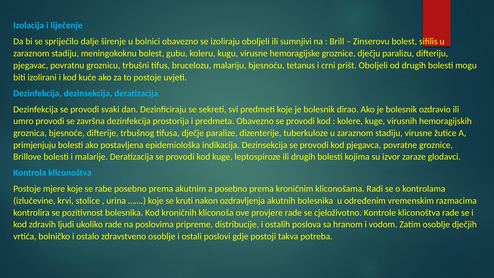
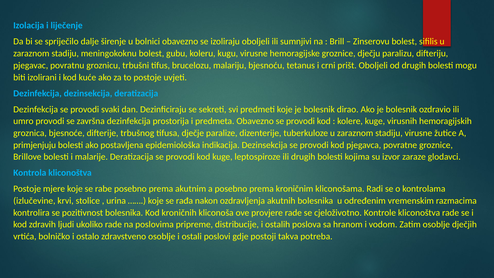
kruti: kruti -> rađa
